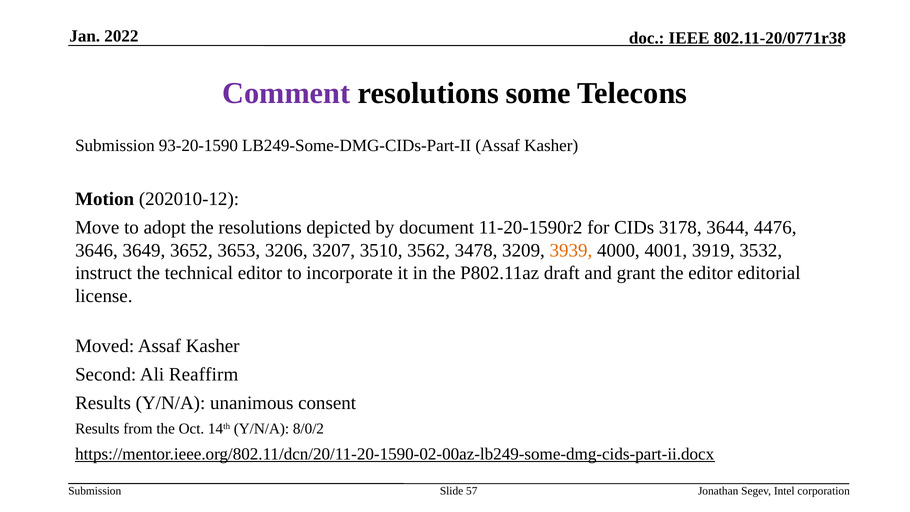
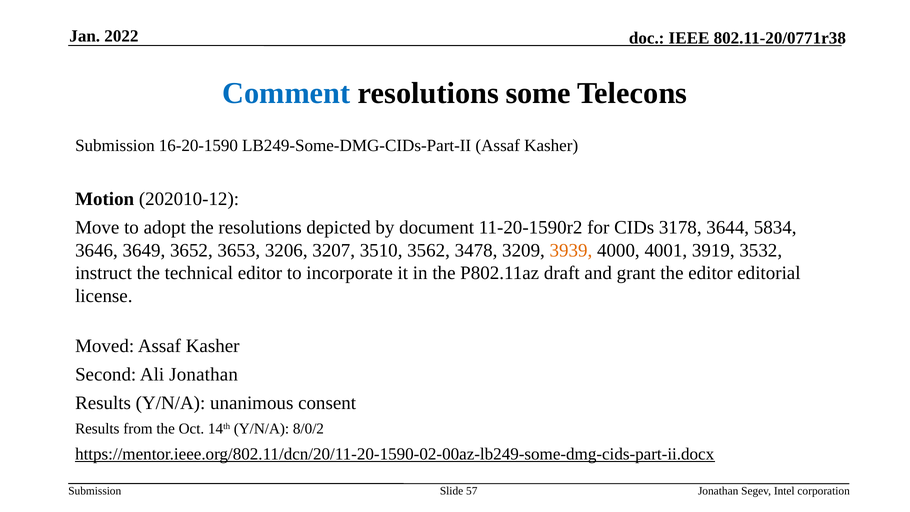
Comment colour: purple -> blue
93-20-1590: 93-20-1590 -> 16-20-1590
4476: 4476 -> 5834
Ali Reaffirm: Reaffirm -> Jonathan
